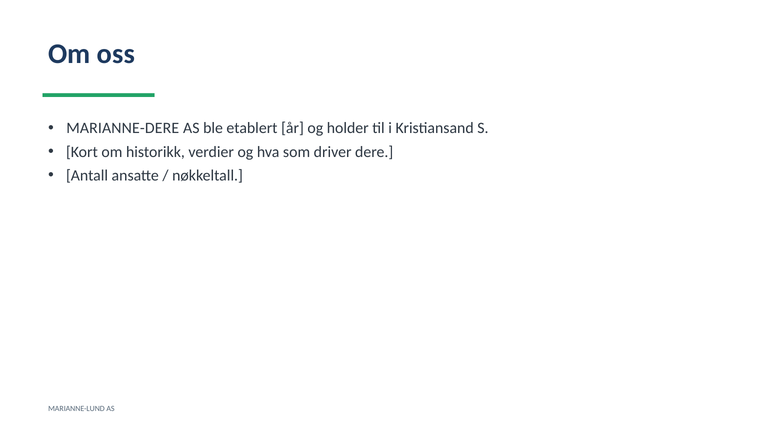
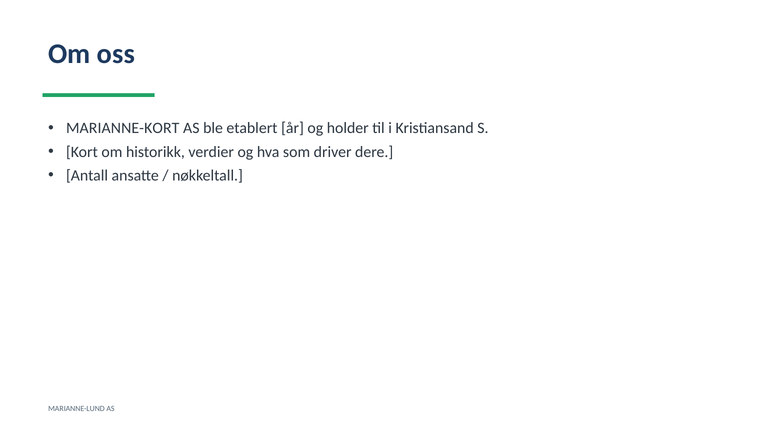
MARIANNE-DERE: MARIANNE-DERE -> MARIANNE-KORT
